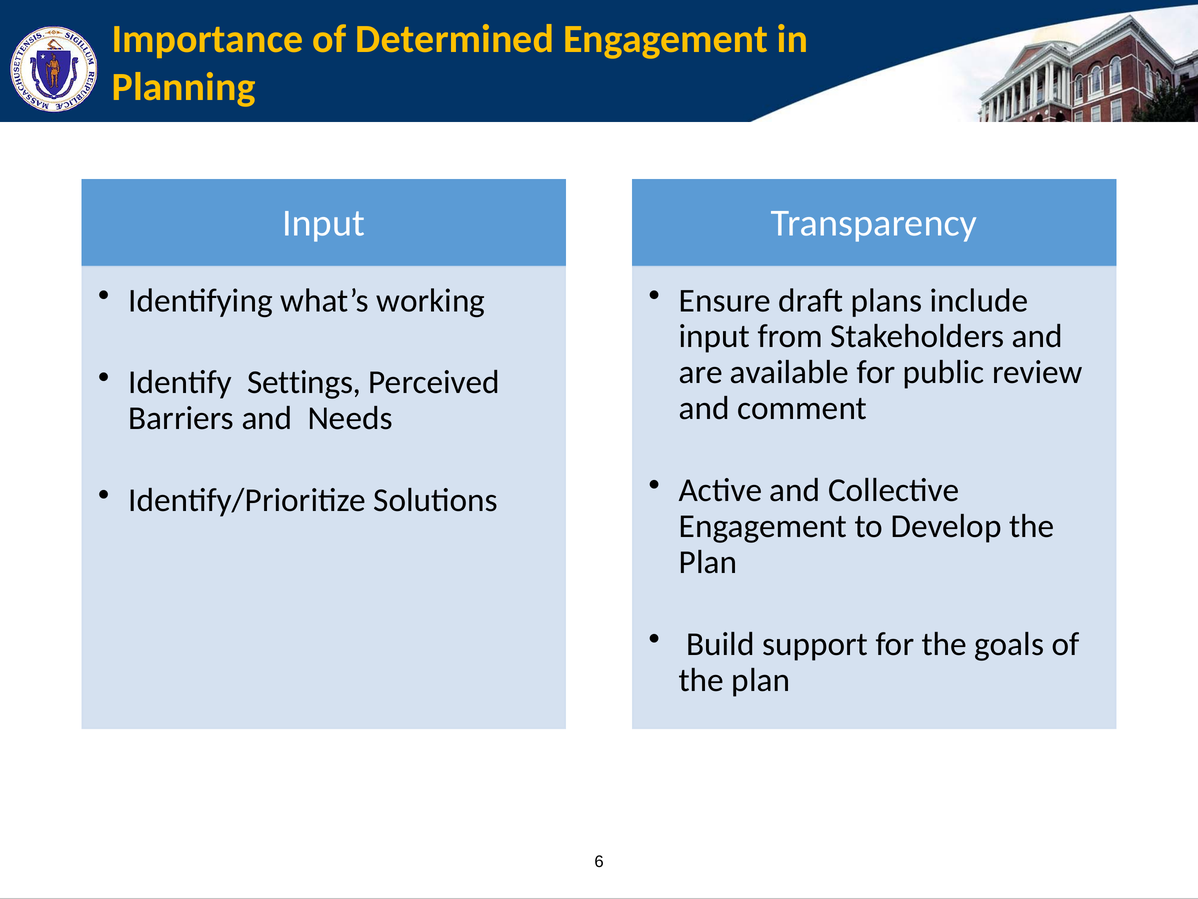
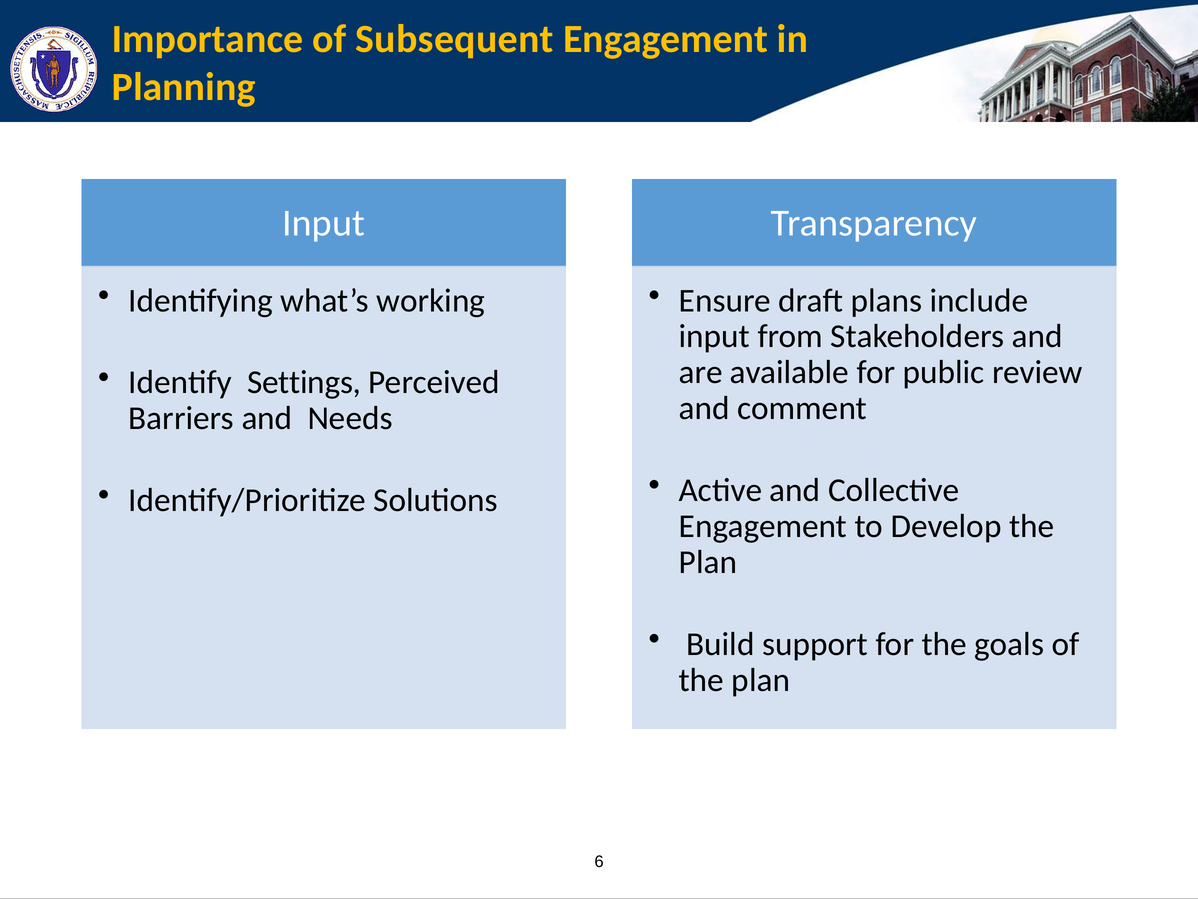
Determined: Determined -> Subsequent
